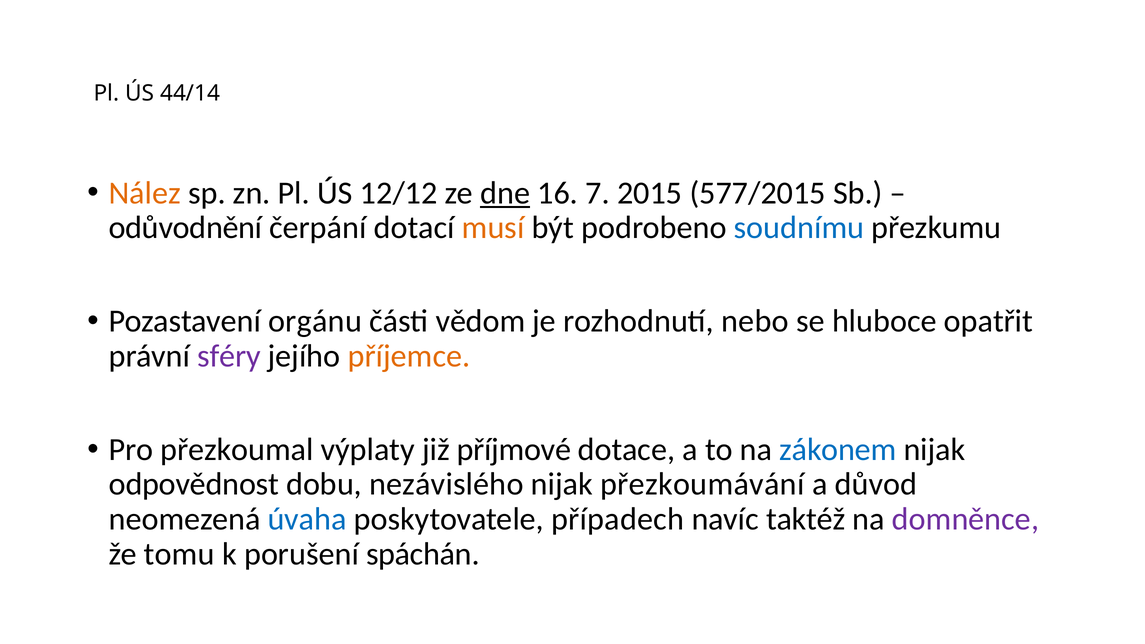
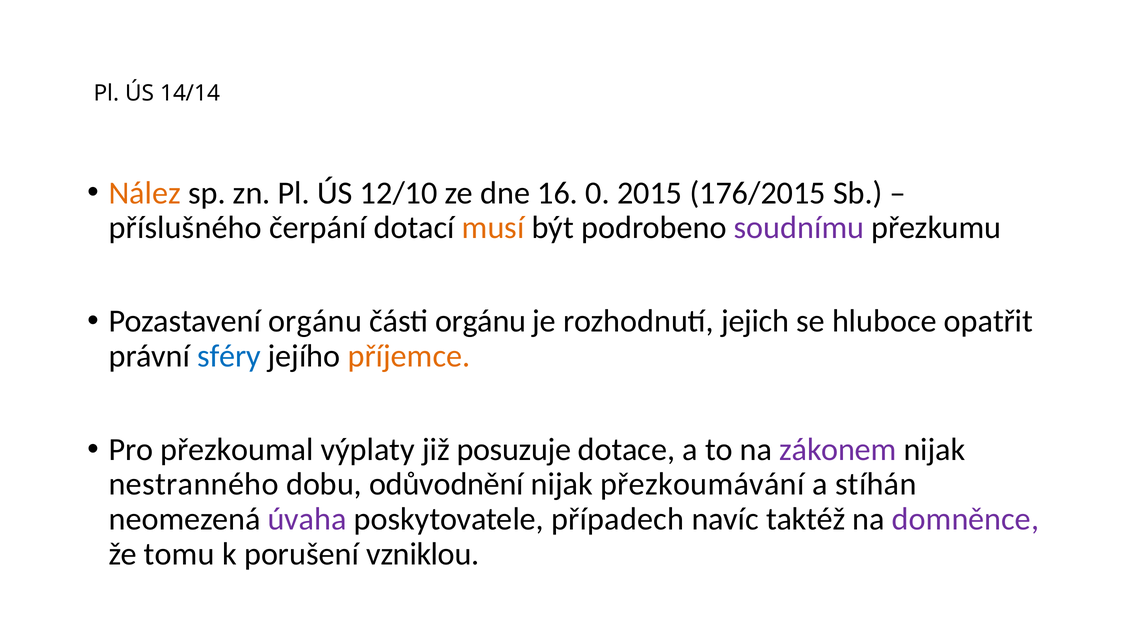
44/14: 44/14 -> 14/14
12/12: 12/12 -> 12/10
dne underline: present -> none
7: 7 -> 0
577/2015: 577/2015 -> 176/2015
odůvodnění: odůvodnění -> příslušného
soudnímu colour: blue -> purple
části vědom: vědom -> orgánu
nebo: nebo -> jejich
sféry colour: purple -> blue
příjmové: příjmové -> posuzuje
zákonem colour: blue -> purple
odpovědnost: odpovědnost -> nestranného
nezávislého: nezávislého -> odůvodnění
důvod: důvod -> stíhán
úvaha colour: blue -> purple
spáchán: spáchán -> vzniklou
